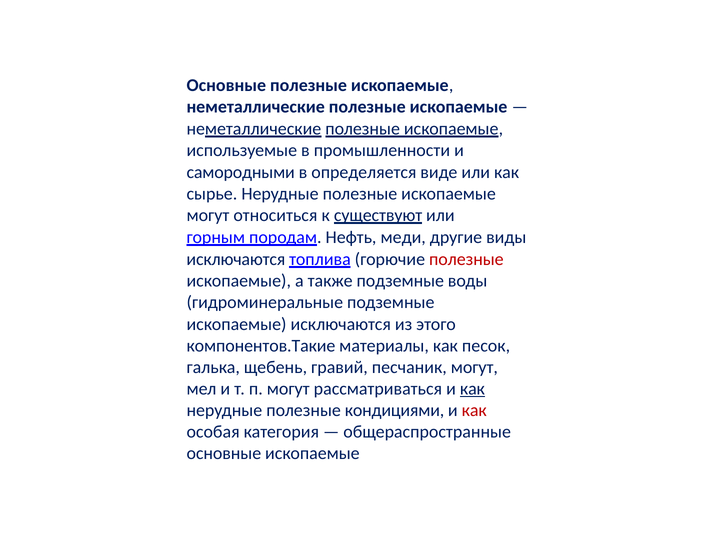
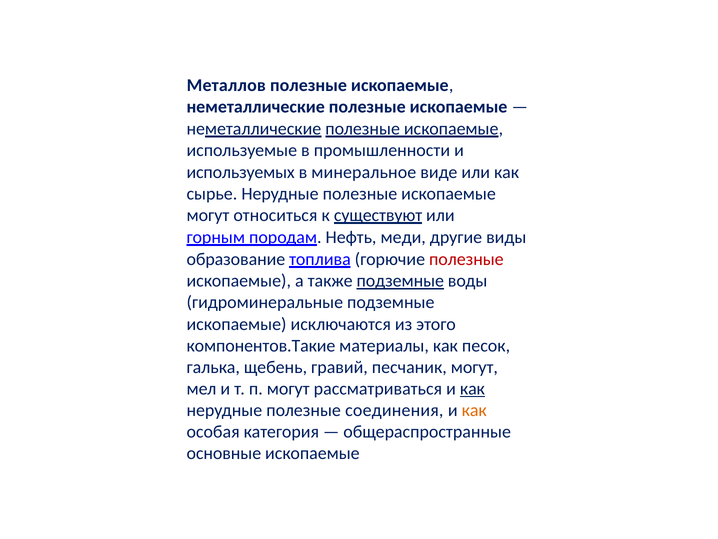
Основные at (226, 85): Основные -> Металлов
самородными: самородными -> используемых
определяется: определяется -> минеральное
исключаются at (236, 259): исключаются -> образование
подземные at (400, 281) underline: none -> present
кондициями: кондициями -> соединения
как at (474, 410) colour: red -> orange
